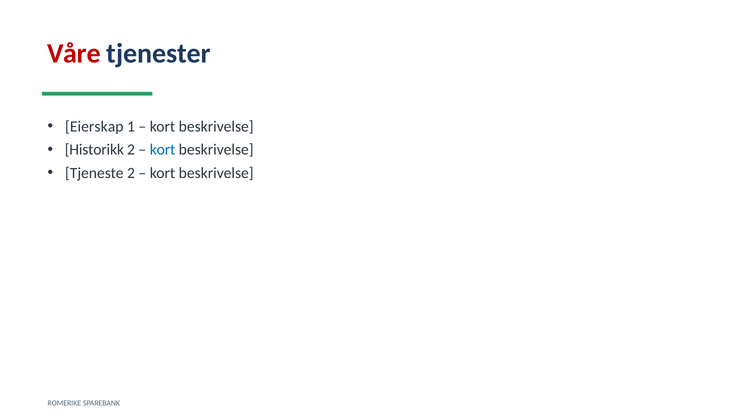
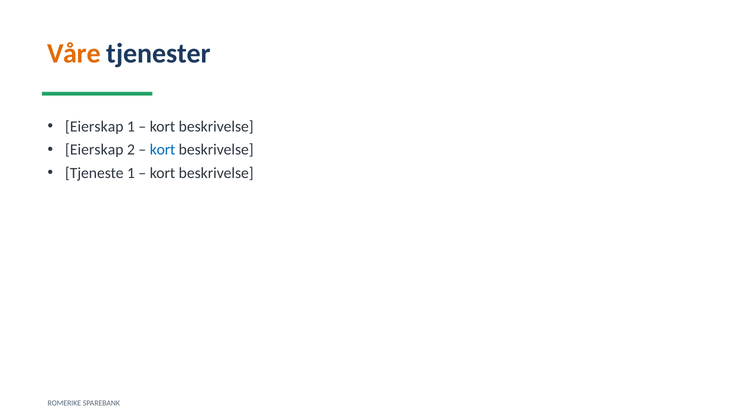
Våre colour: red -> orange
Historikk at (94, 150): Historikk -> Eierskap
Tjeneste 2: 2 -> 1
